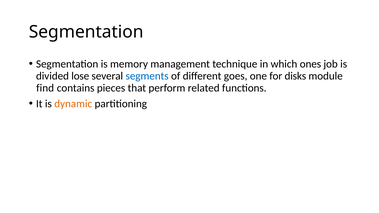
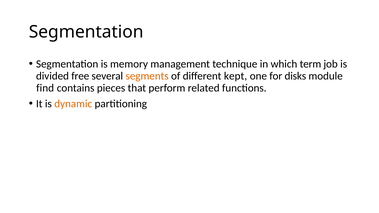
ones: ones -> term
lose: lose -> free
segments colour: blue -> orange
goes: goes -> kept
